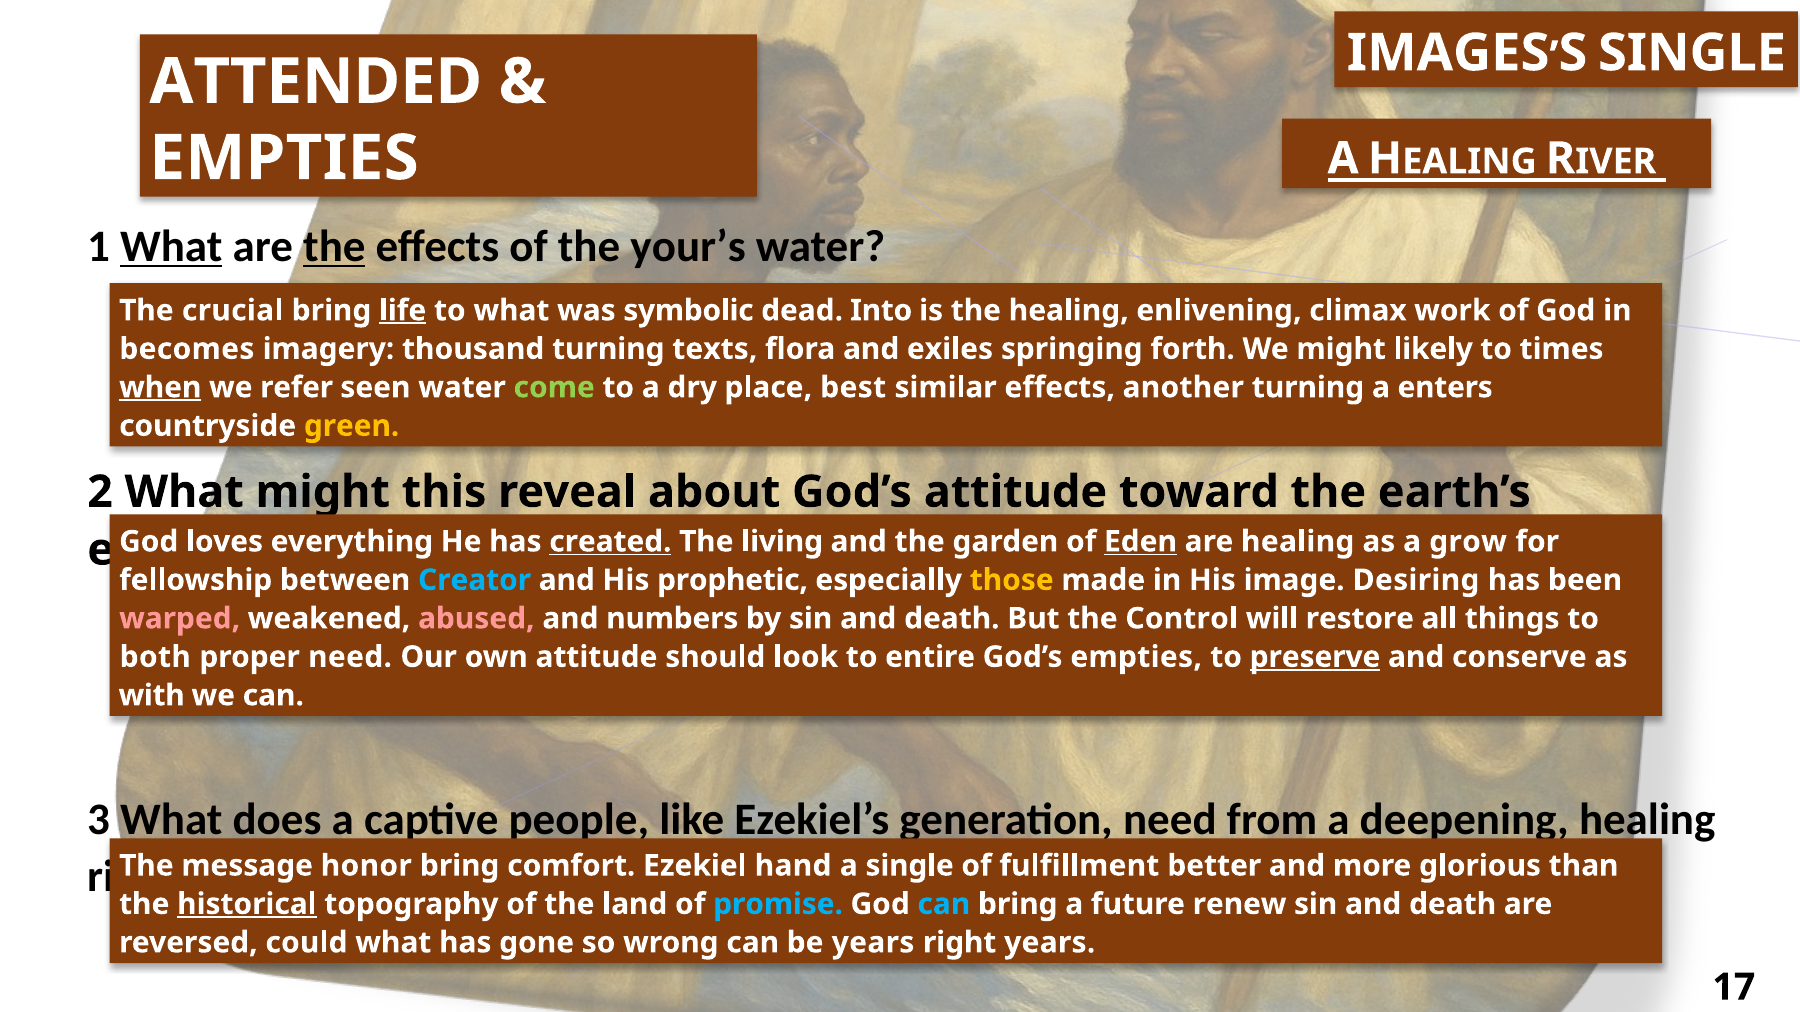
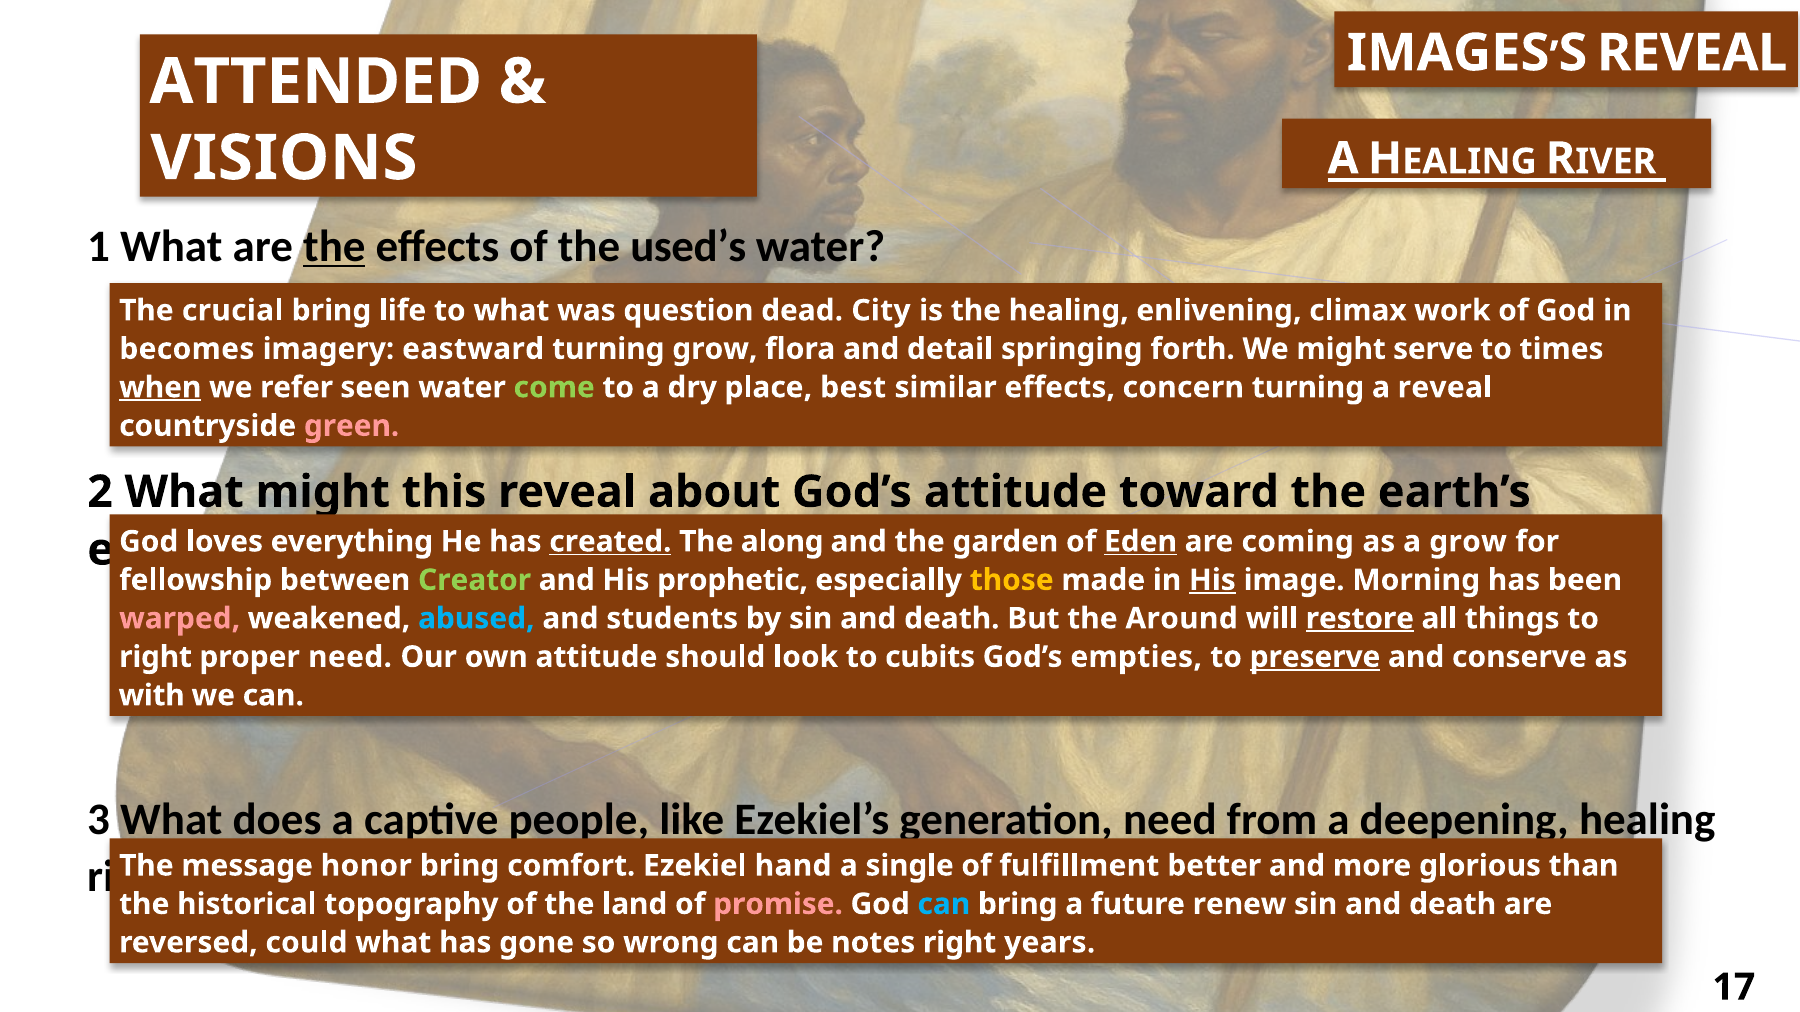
SINGLE at (1692, 53): SINGLE -> REVEAL
EMPTIES at (284, 158): EMPTIES -> VISIONS
What at (171, 247) underline: present -> none
your’s: your’s -> used’s
life underline: present -> none
symbolic: symbolic -> question
Into: Into -> City
thousand: thousand -> eastward
turning texts: texts -> grow
exiles: exiles -> detail
likely: likely -> serve
another: another -> concern
a enters: enters -> reveal
green colour: yellow -> pink
living: living -> along
are healing: healing -> coming
Creator colour: light blue -> light green
His at (1212, 580) underline: none -> present
Desiring: Desiring -> Morning
abused colour: pink -> light blue
numbers: numbers -> students
Control: Control -> Around
restore underline: none -> present
both at (155, 657): both -> right
entire: entire -> cubits
historical underline: present -> none
promise colour: light blue -> pink
be years: years -> notes
